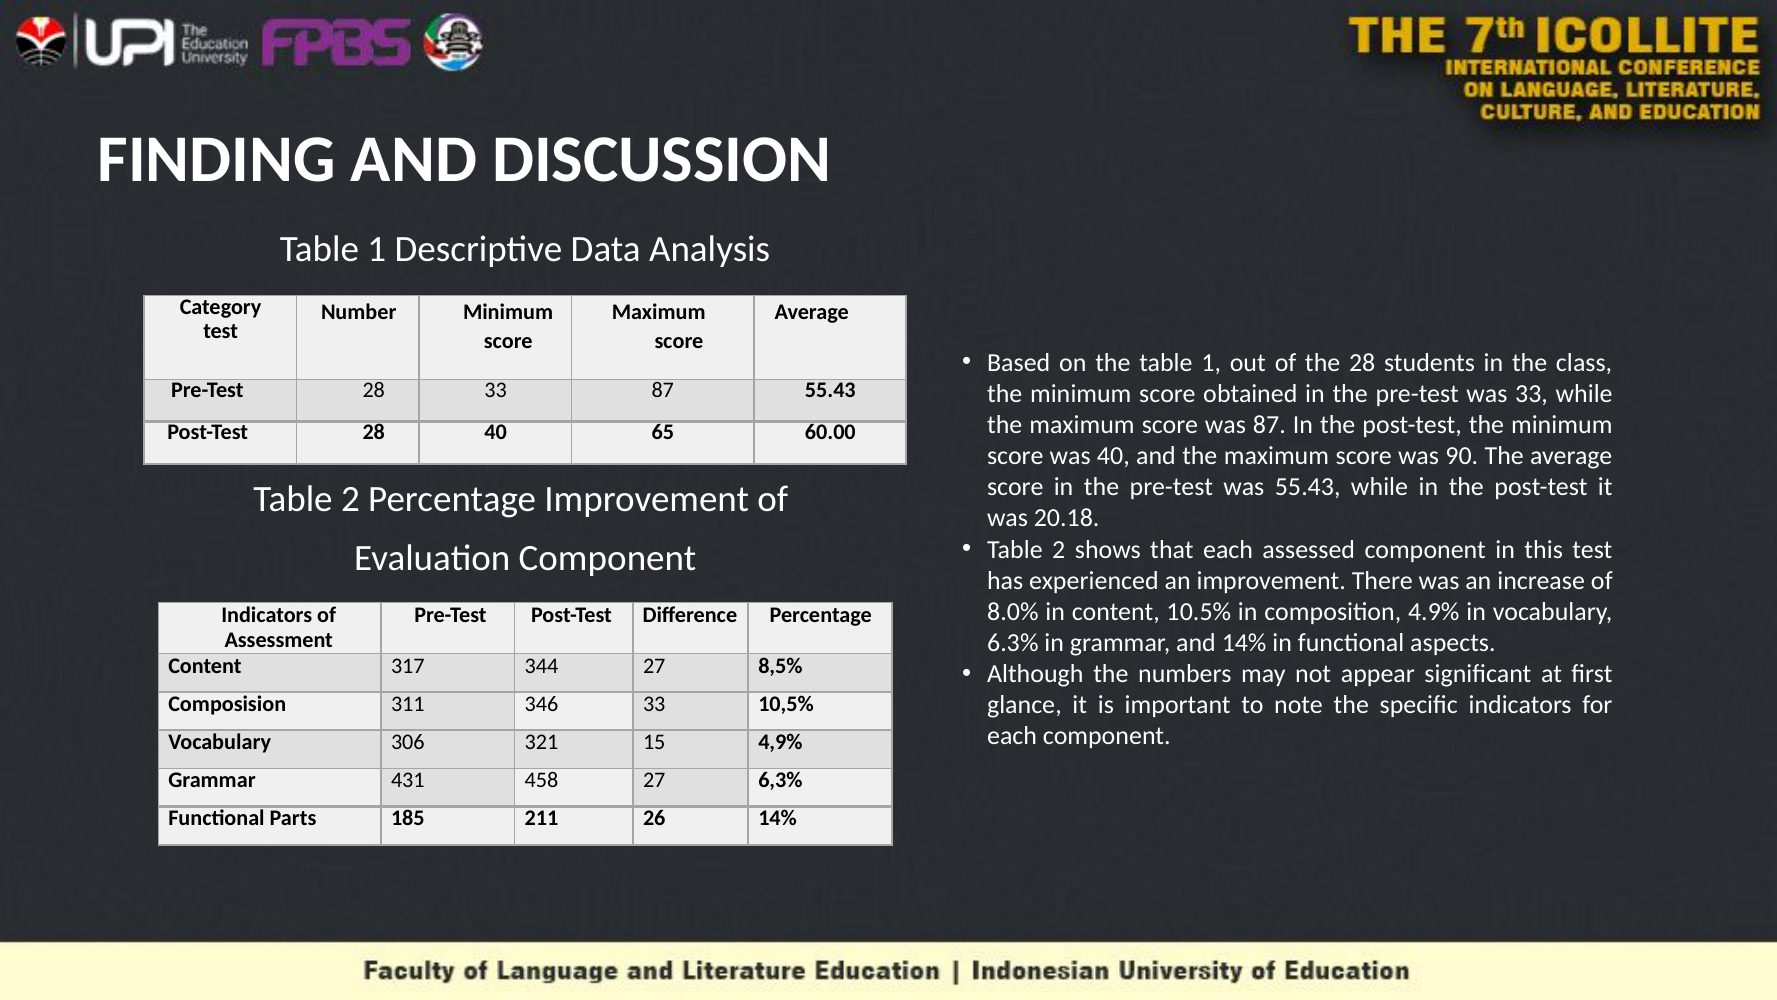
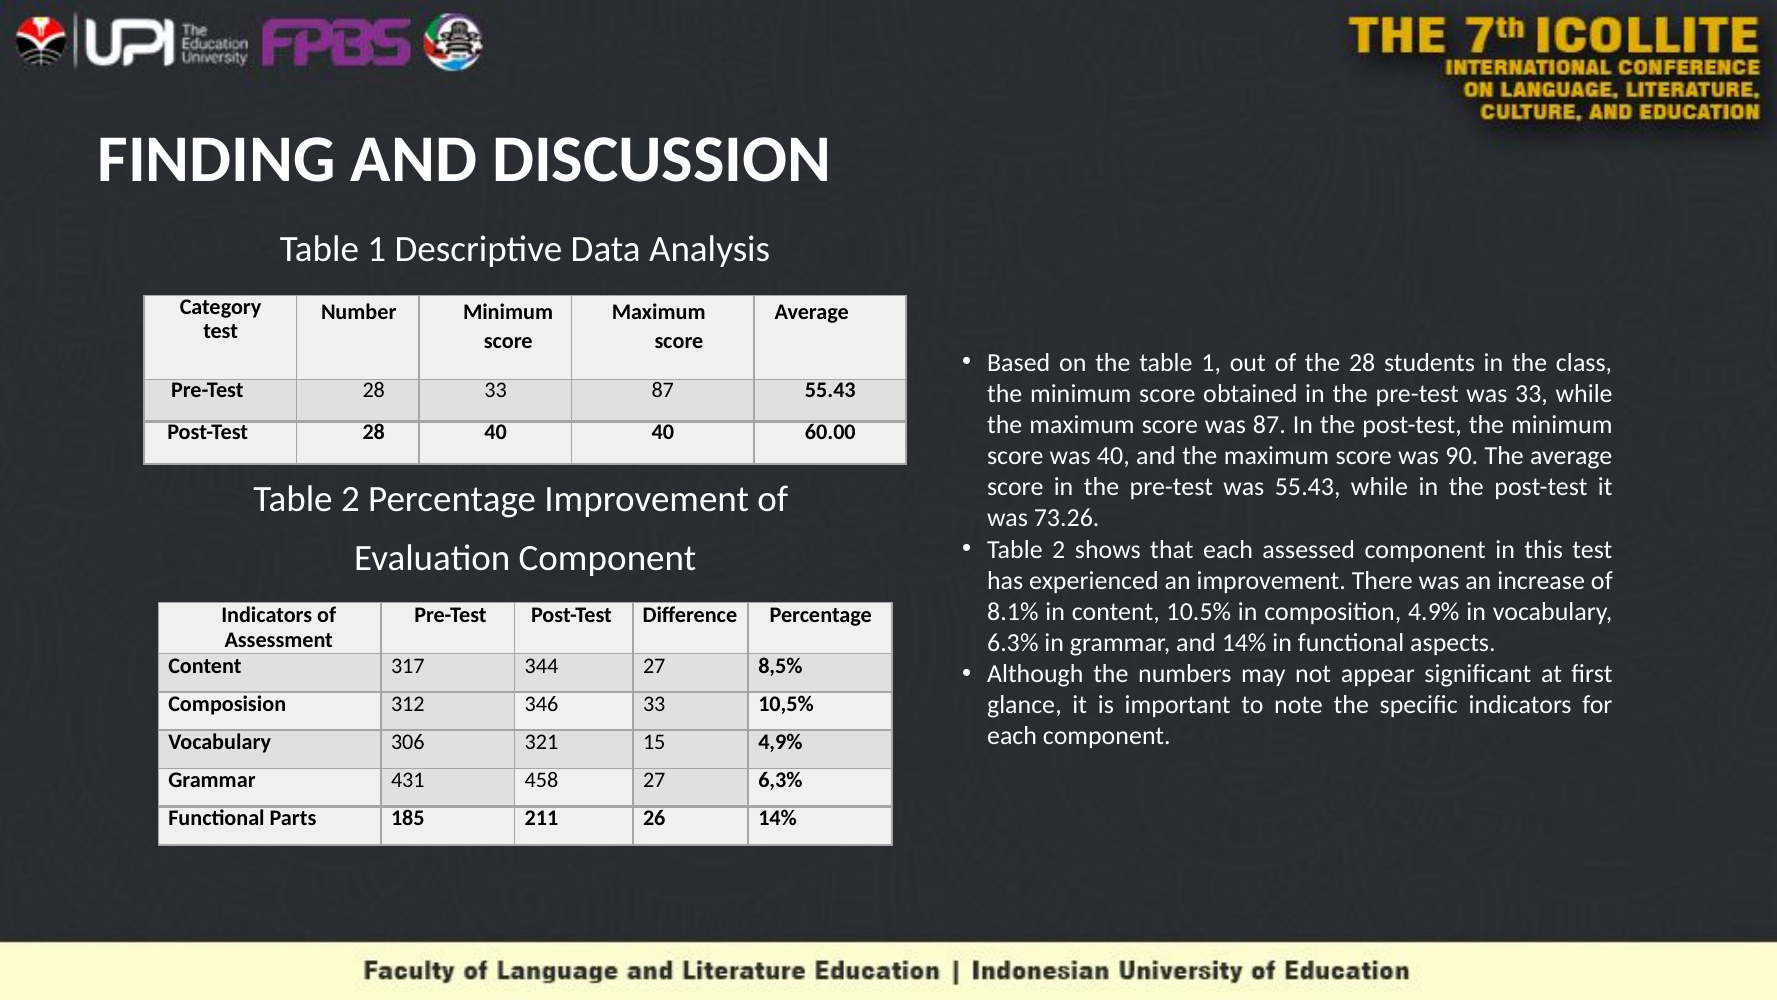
40 65: 65 -> 40
20.18: 20.18 -> 73.26
8.0%: 8.0% -> 8.1%
311: 311 -> 312
